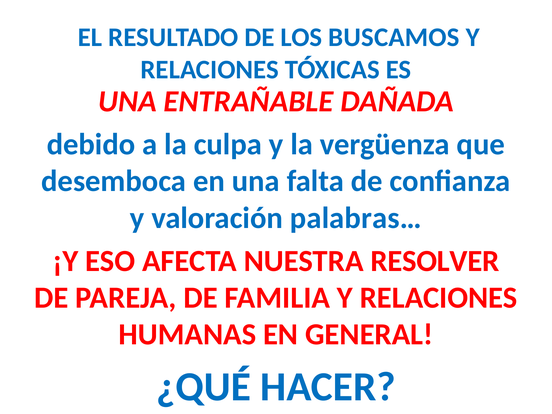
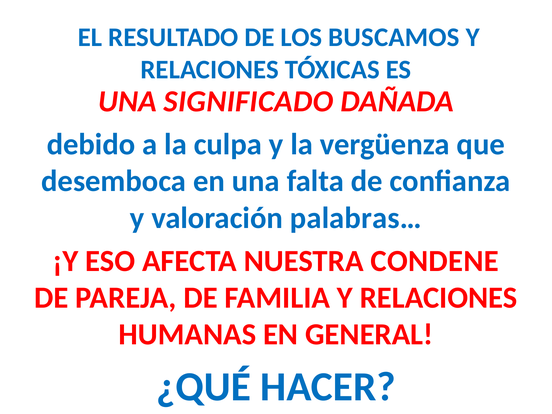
ENTRAÑABLE: ENTRAÑABLE -> SIGNIFICADO
RESOLVER: RESOLVER -> CONDENE
